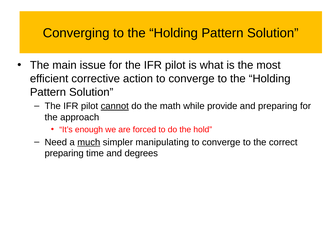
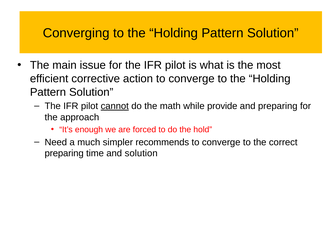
much underline: present -> none
manipulating: manipulating -> recommends
and degrees: degrees -> solution
